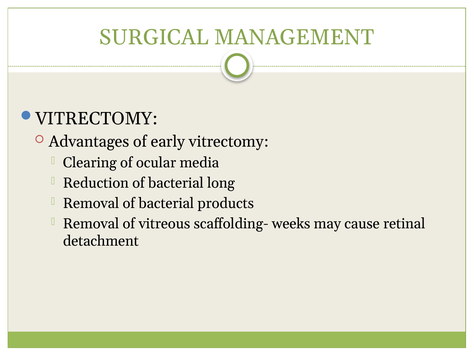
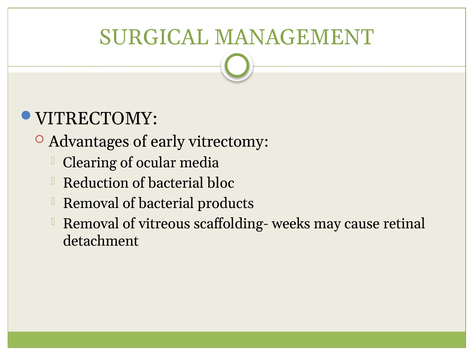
long: long -> bloc
